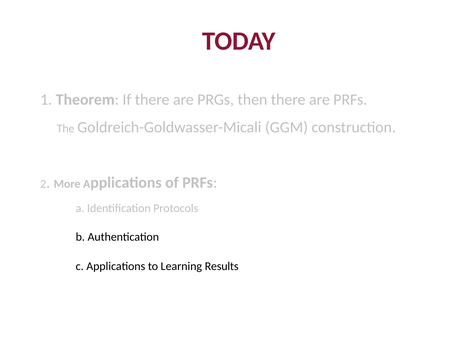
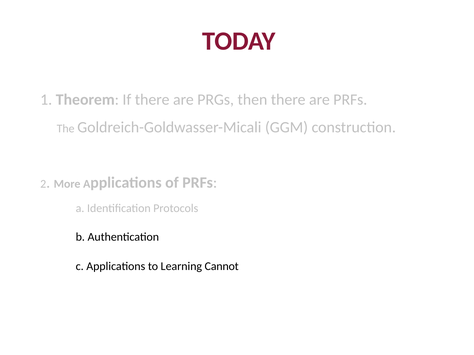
Results: Results -> Cannot
